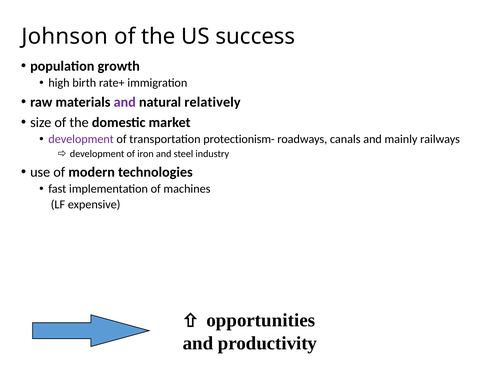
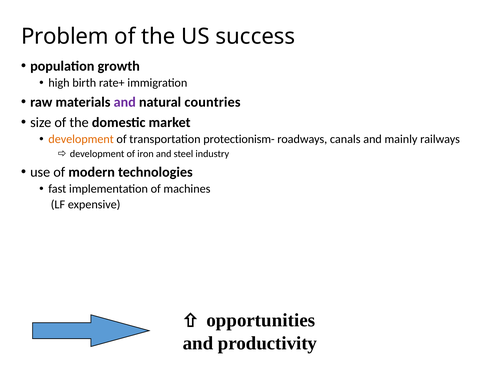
Johnson: Johnson -> Problem
relatively: relatively -> countries
development at (81, 139) colour: purple -> orange
